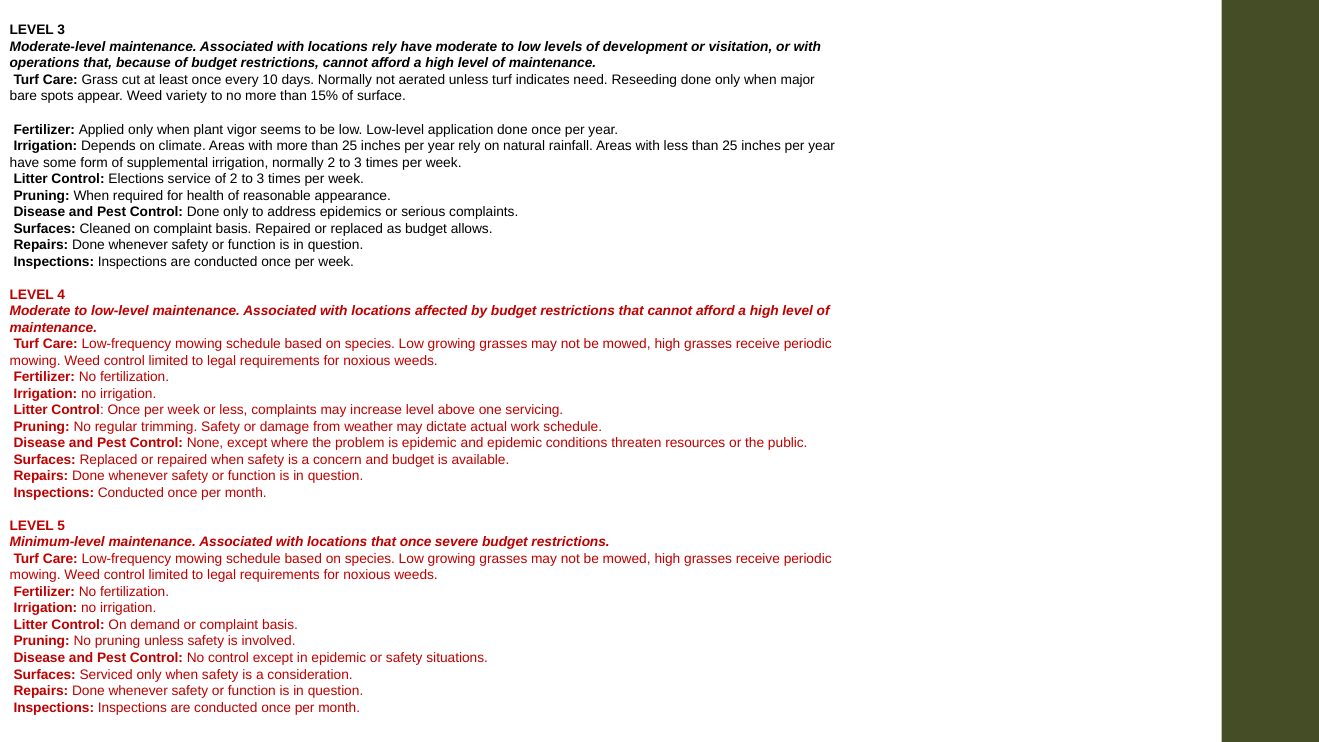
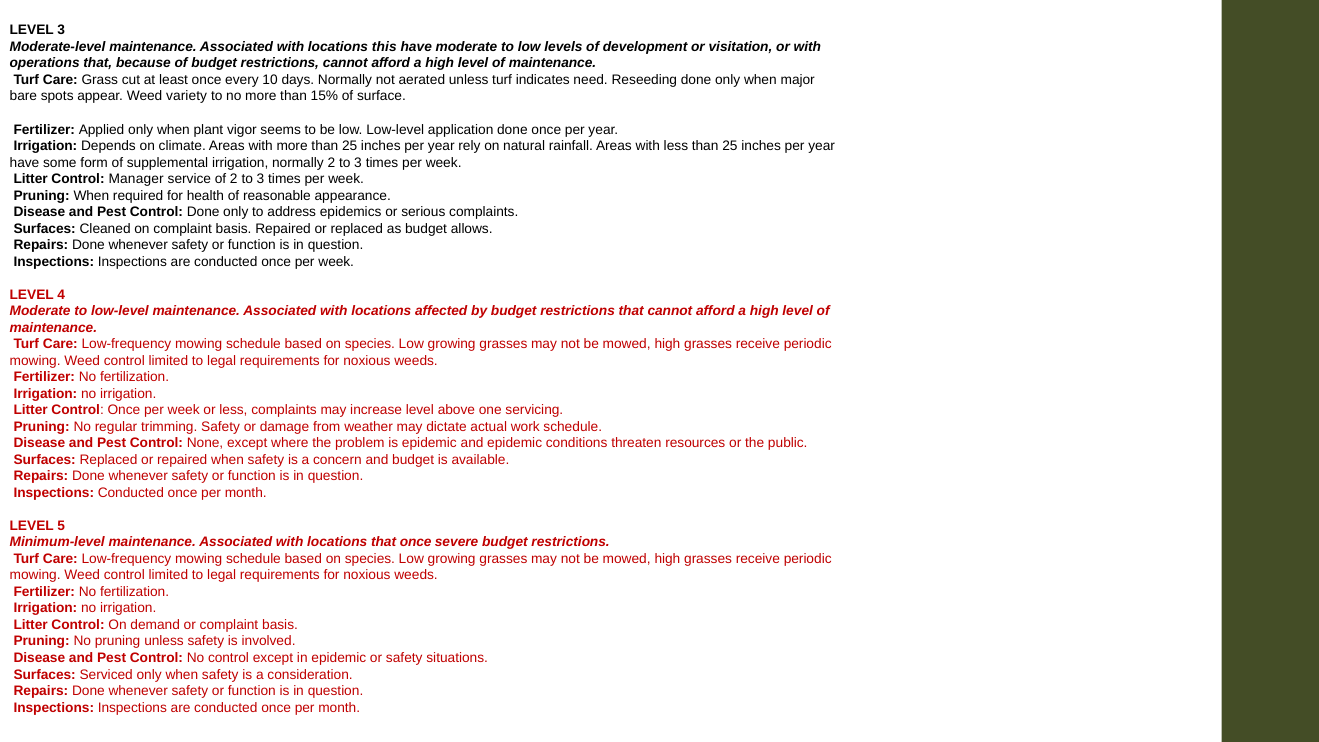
locations rely: rely -> this
Elections: Elections -> Manager
